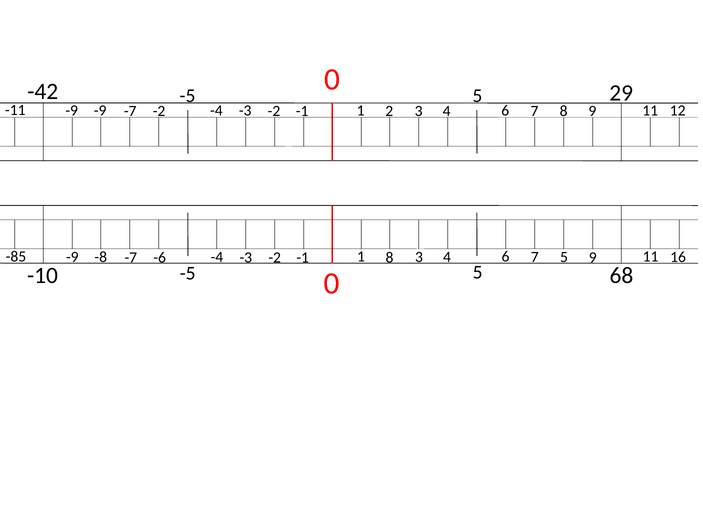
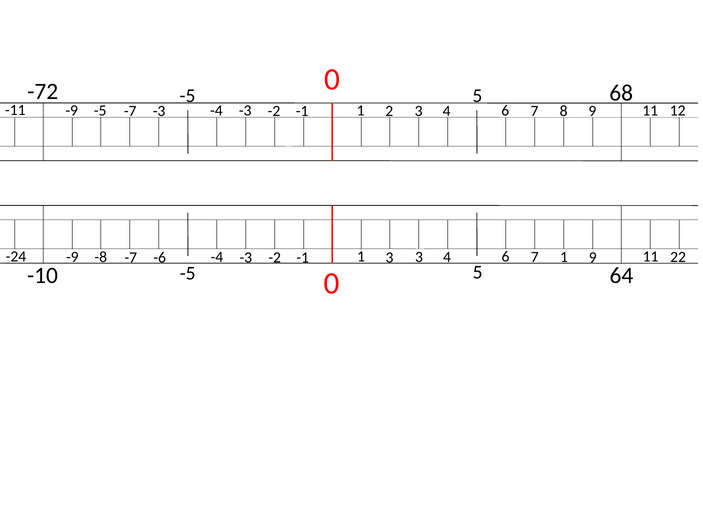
-42: -42 -> -72
29: 29 -> 68
-9 -9: -9 -> -5
-7 -2: -2 -> -3
-85: -85 -> -24
1 8: 8 -> 3
6 5: 5 -> 1
16: 16 -> 22
68: 68 -> 64
